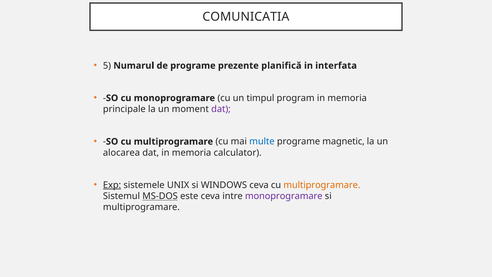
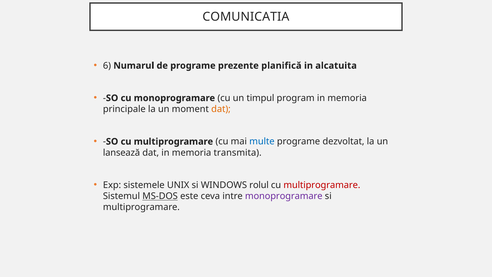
5: 5 -> 6
interfata: interfata -> alcatuita
dat at (221, 109) colour: purple -> orange
magnetic: magnetic -> dezvoltat
alocarea: alocarea -> lansează
calculator: calculator -> transmita
Exp underline: present -> none
WINDOWS ceva: ceva -> rolul
multiprogramare at (322, 185) colour: orange -> red
